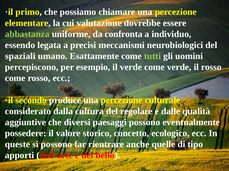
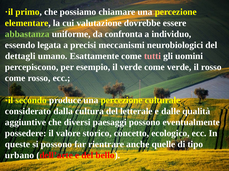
spaziali: spaziali -> dettagli
tutti colour: light green -> pink
regolare: regolare -> letterale
apporti: apporti -> urbano
